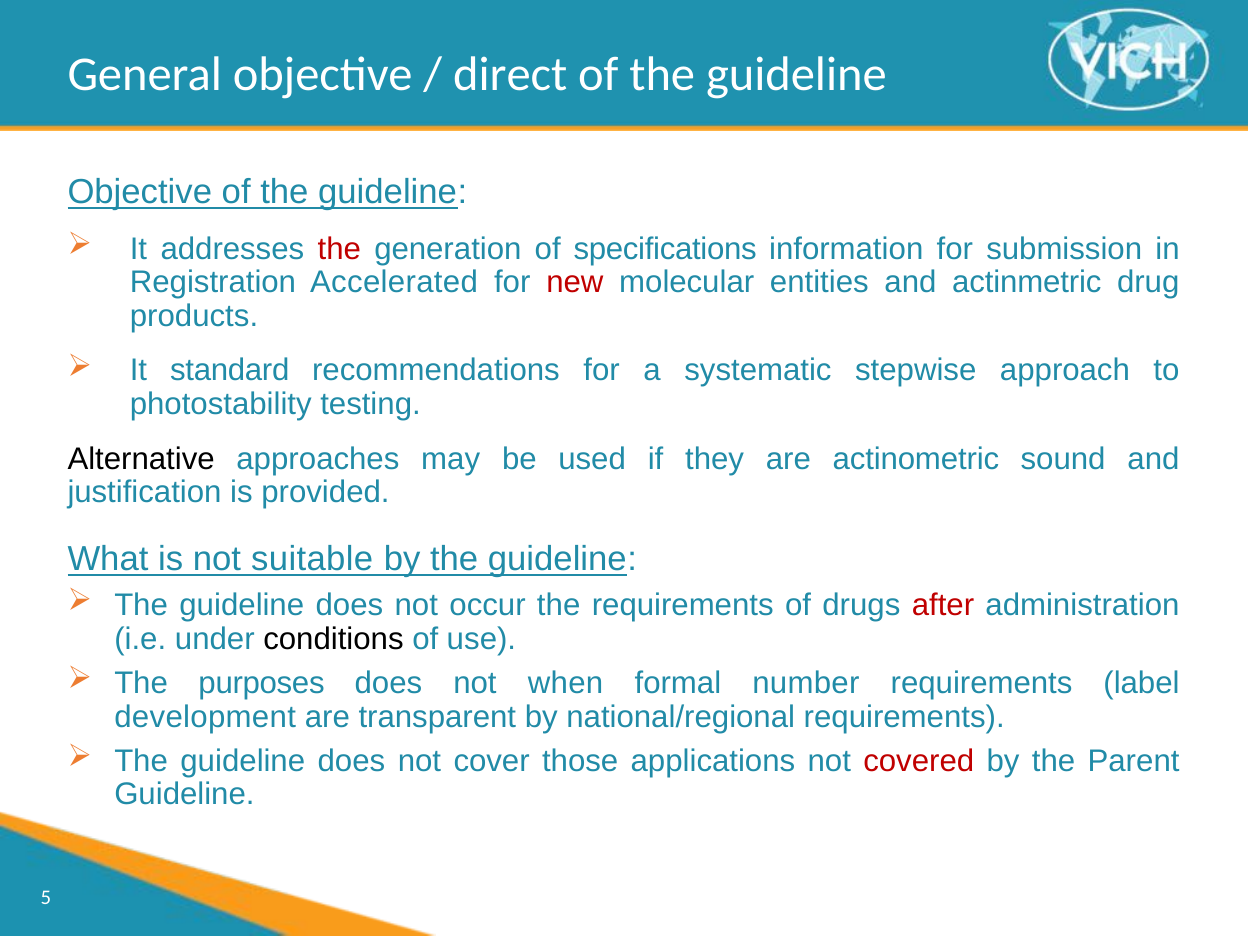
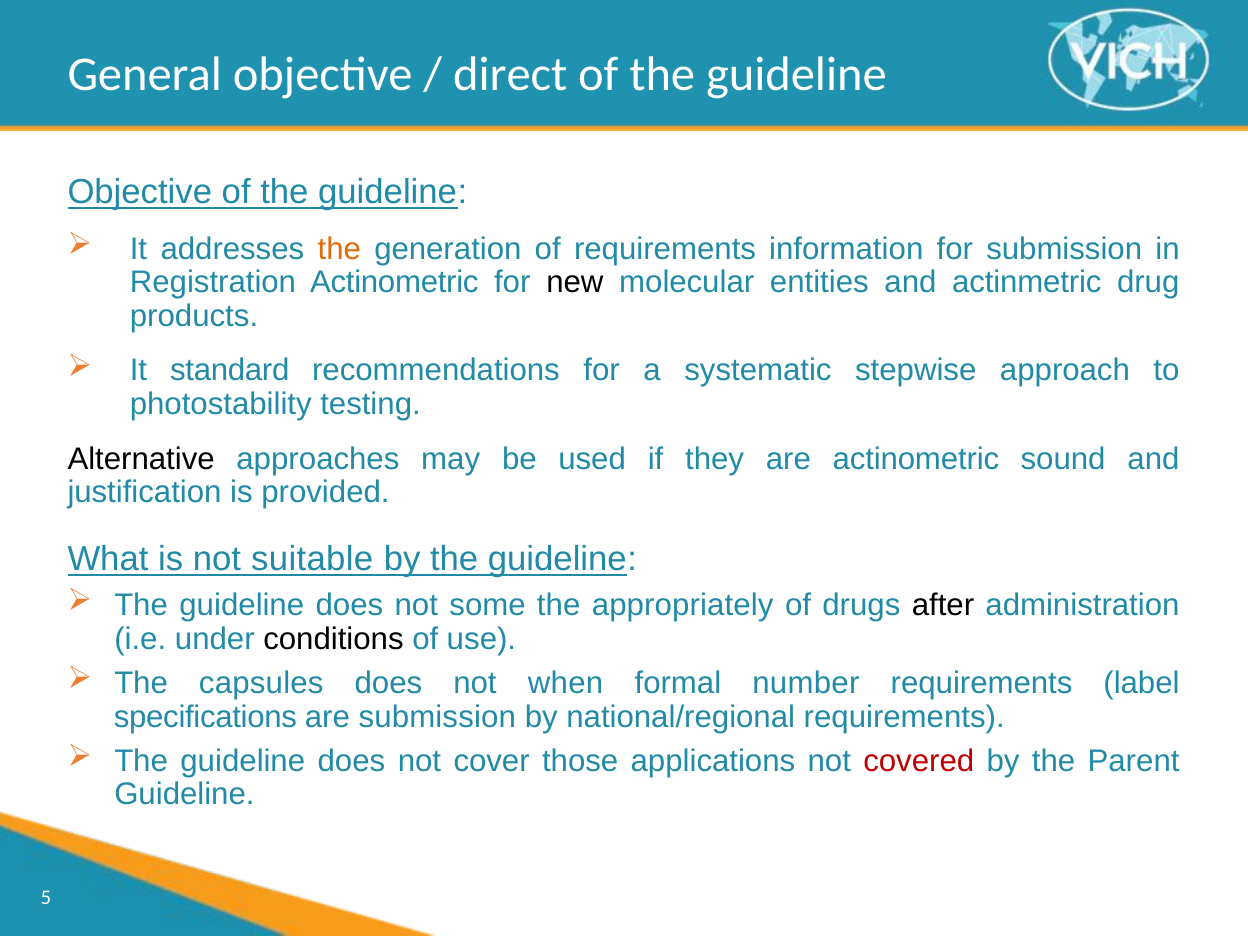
the at (339, 249) colour: red -> orange
of specifications: specifications -> requirements
Registration Accelerated: Accelerated -> Actinometric
new colour: red -> black
occur: occur -> some
the requirements: requirements -> appropriately
after colour: red -> black
purposes: purposes -> capsules
development: development -> specifications
are transparent: transparent -> submission
